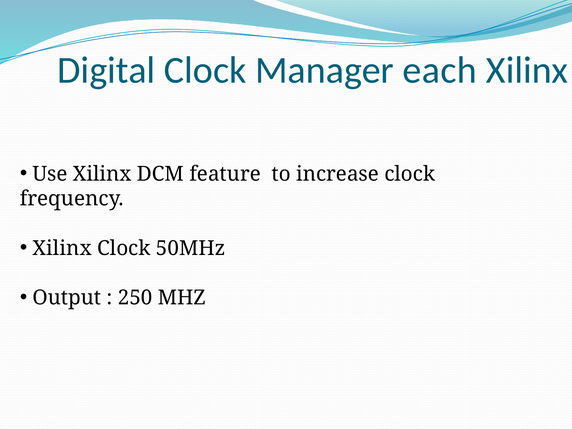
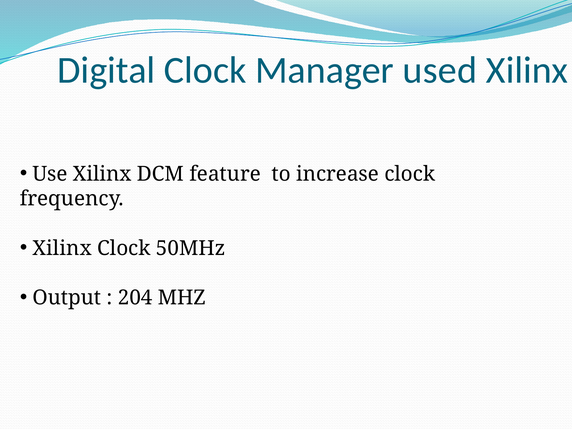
each: each -> used
250: 250 -> 204
